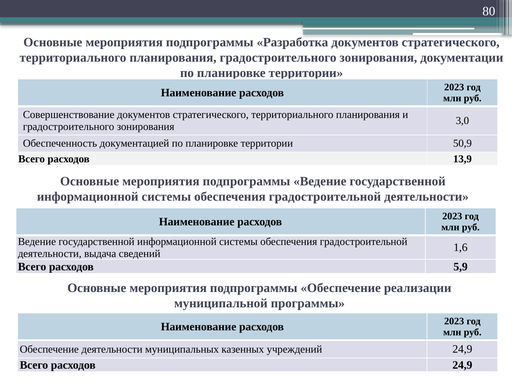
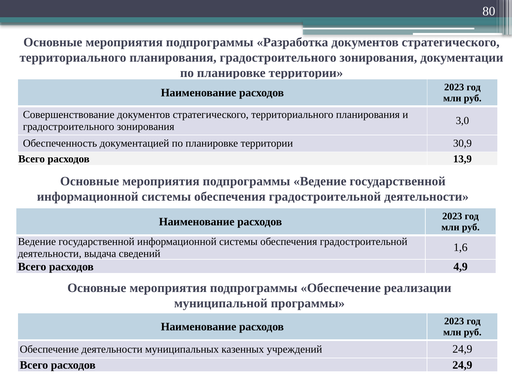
50,9: 50,9 -> 30,9
5,9: 5,9 -> 4,9
